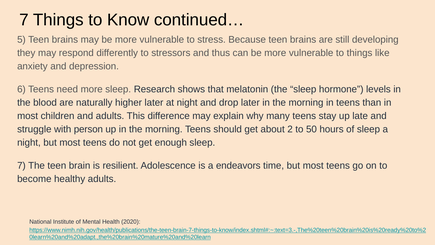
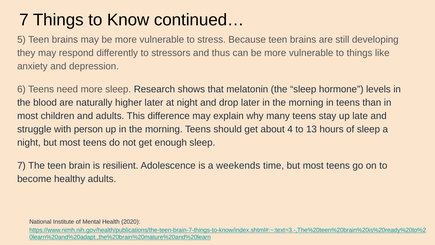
2: 2 -> 4
50: 50 -> 13
endeavors: endeavors -> weekends
